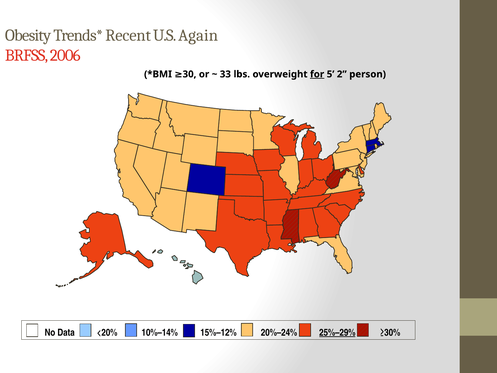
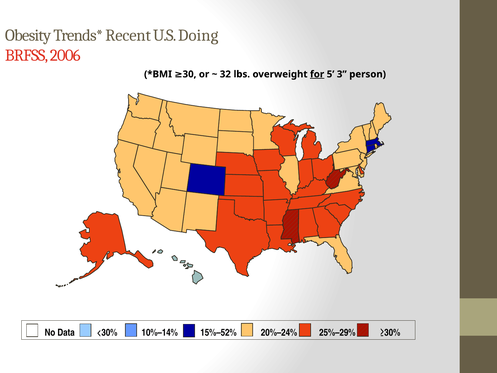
Again: Again -> Doing
33: 33 -> 32
2: 2 -> 3
<20%: <20% -> <30%
15%–12%: 15%–12% -> 15%–52%
25%–29% underline: present -> none
